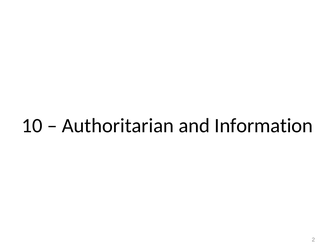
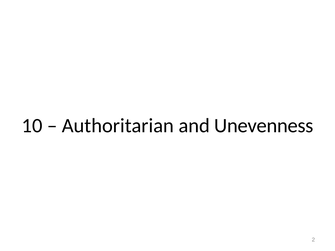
Information: Information -> Unevenness
